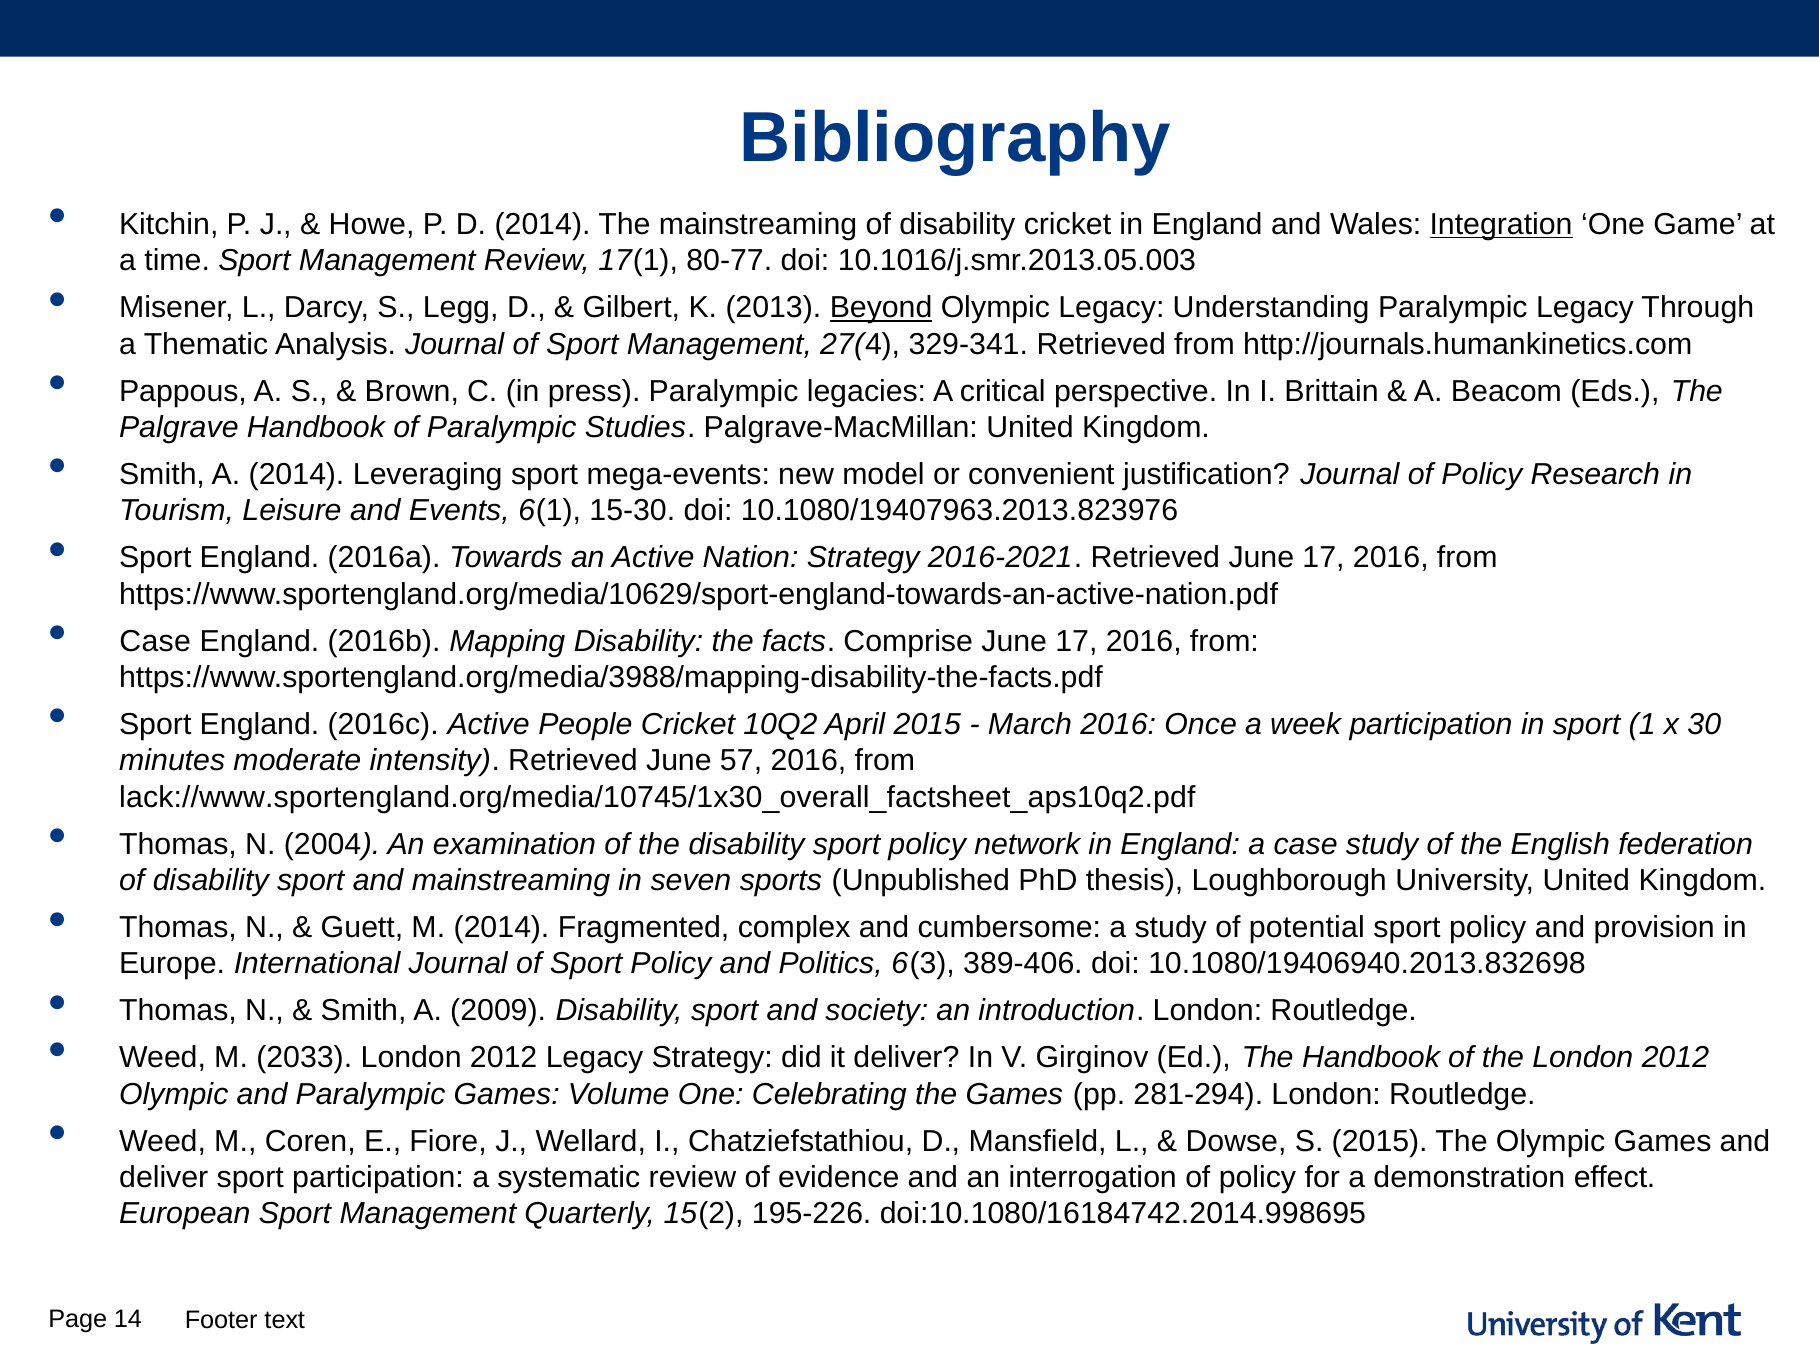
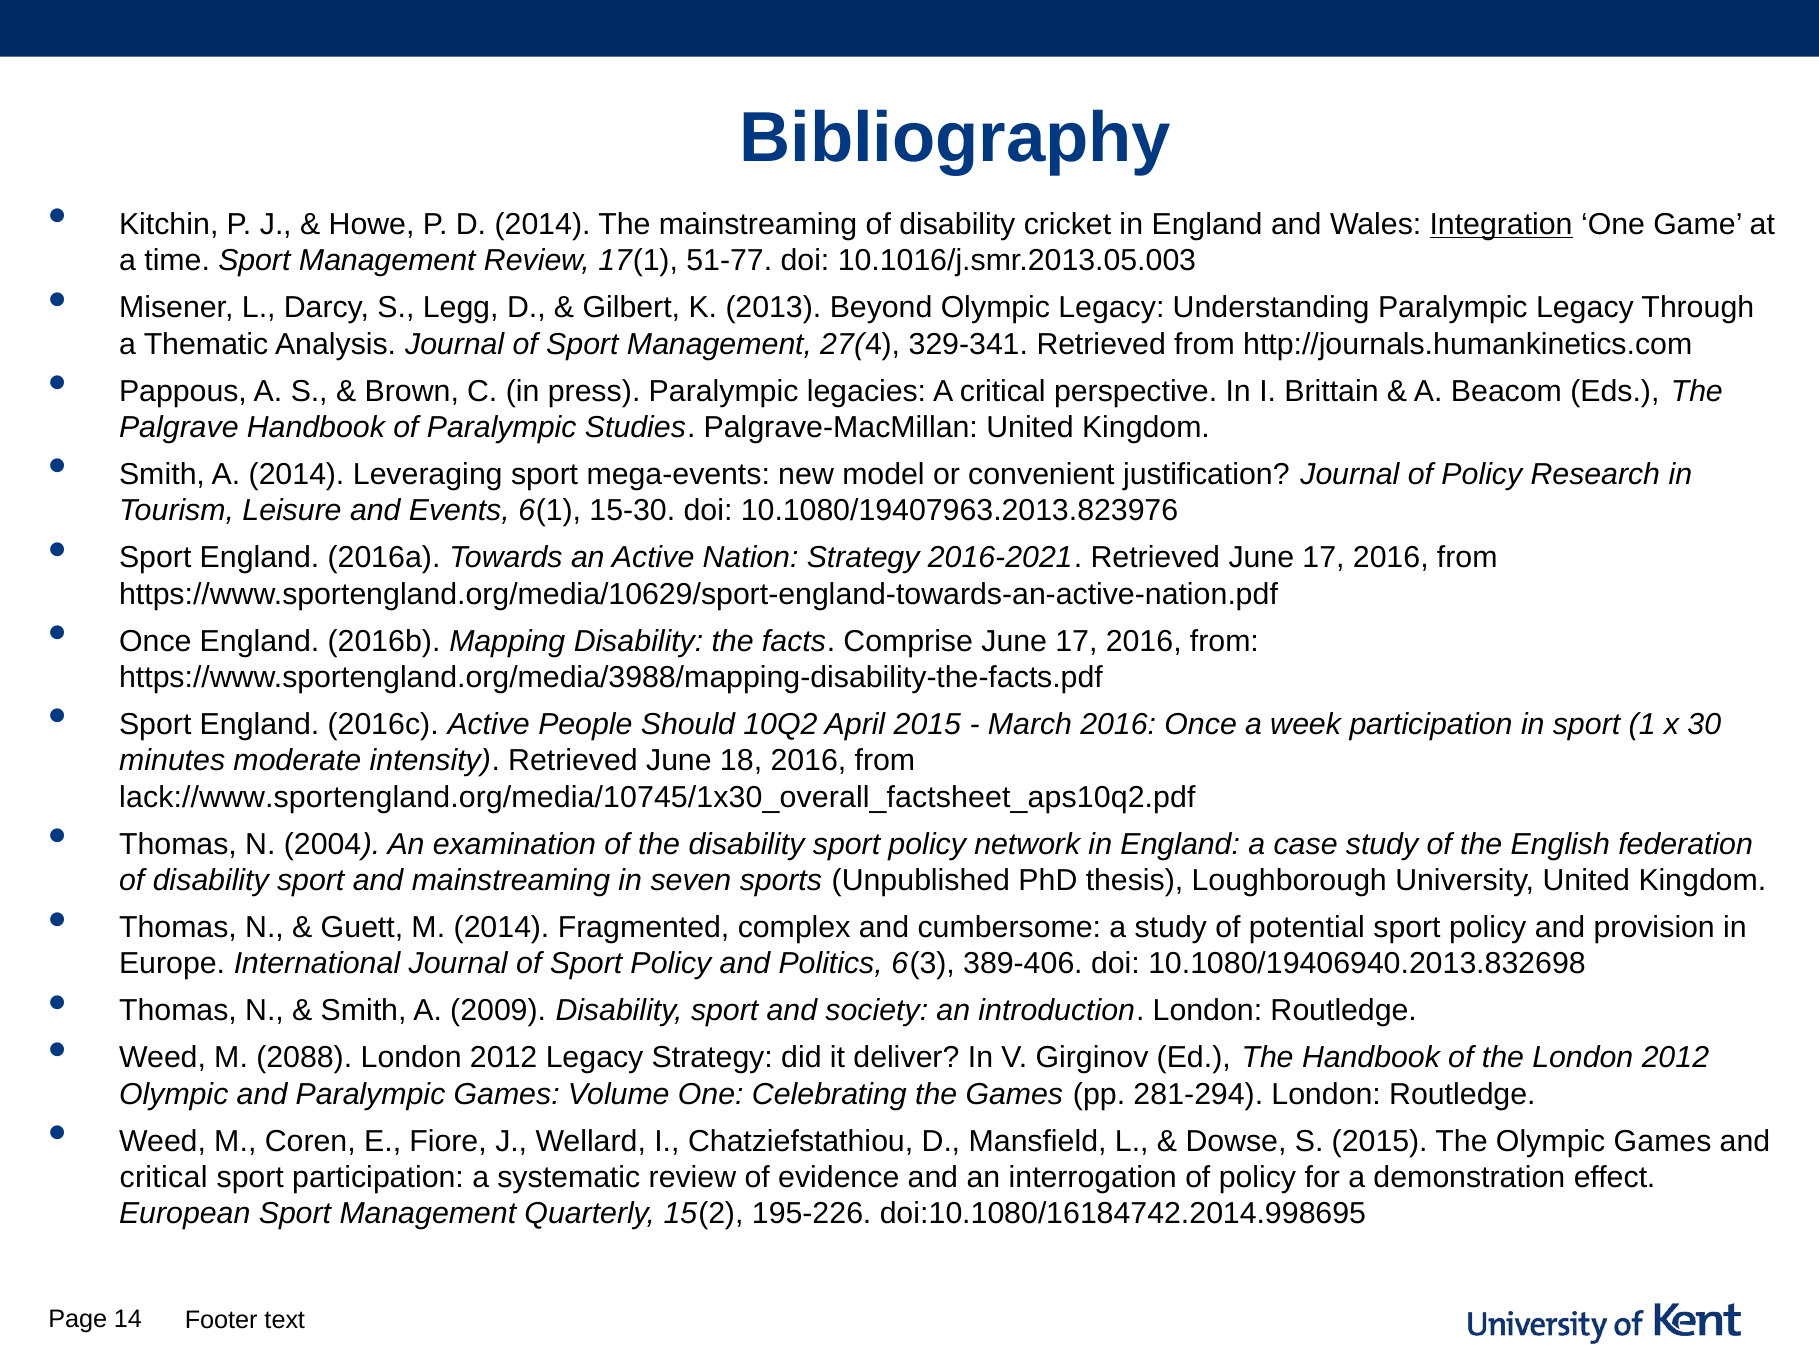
80-77: 80-77 -> 51-77
Beyond underline: present -> none
Case at (155, 641): Case -> Once
People Cricket: Cricket -> Should
57: 57 -> 18
2033: 2033 -> 2088
deliver at (164, 1178): deliver -> critical
